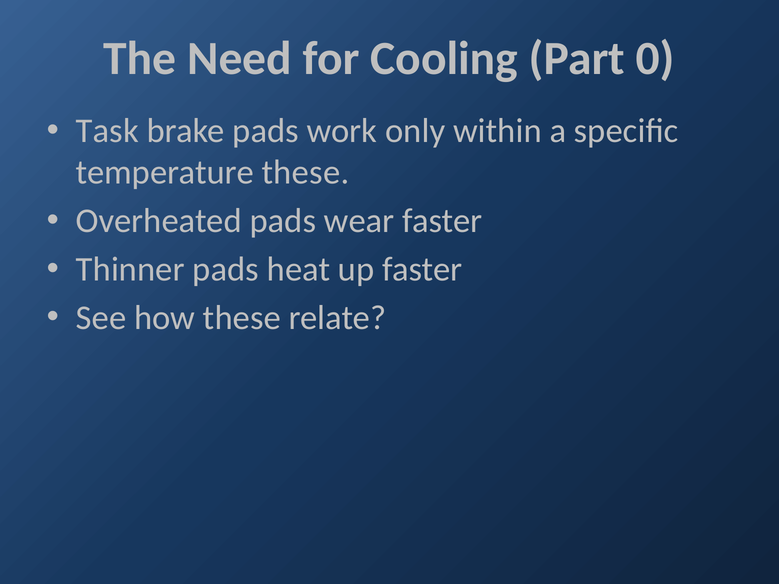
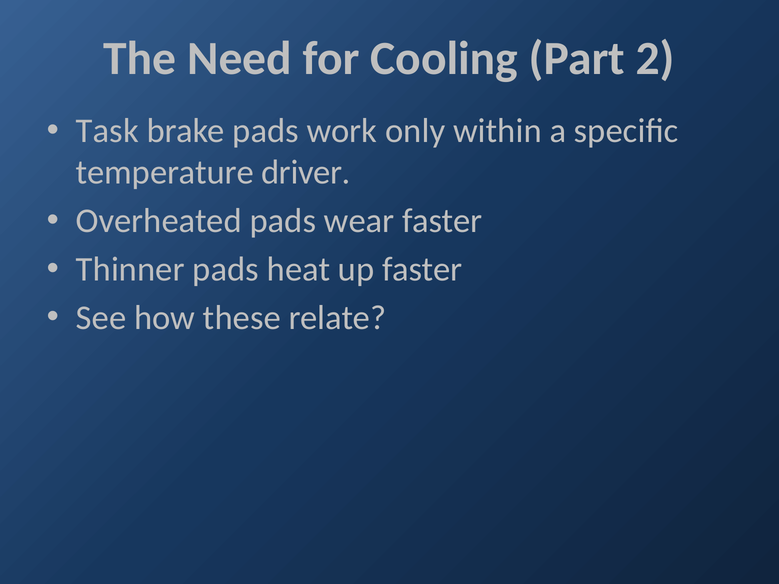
0: 0 -> 2
temperature these: these -> driver
